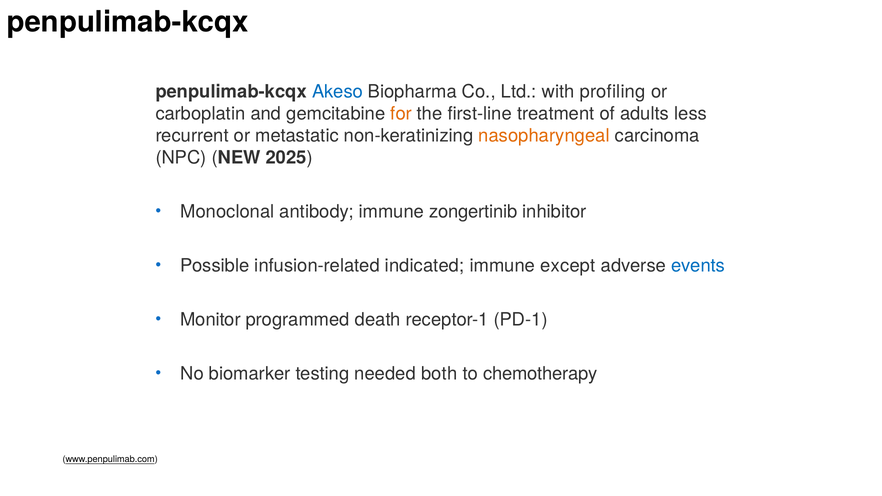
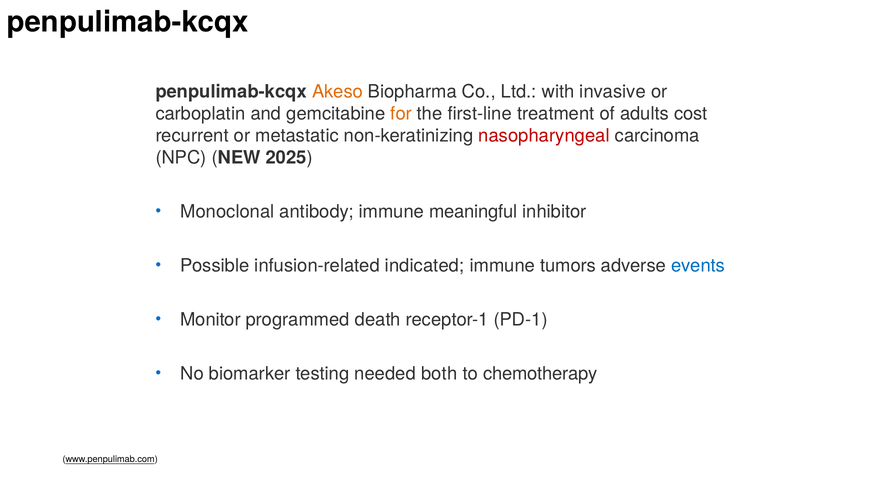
Akeso colour: blue -> orange
profiling: profiling -> invasive
less: less -> cost
nasopharyngeal colour: orange -> red
zongertinib: zongertinib -> meaningful
except: except -> tumors
